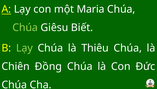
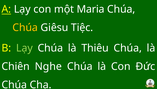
Chúa at (25, 27) colour: light green -> yellow
Biết: Biết -> Tiệc
Đồng: Đồng -> Nghe
